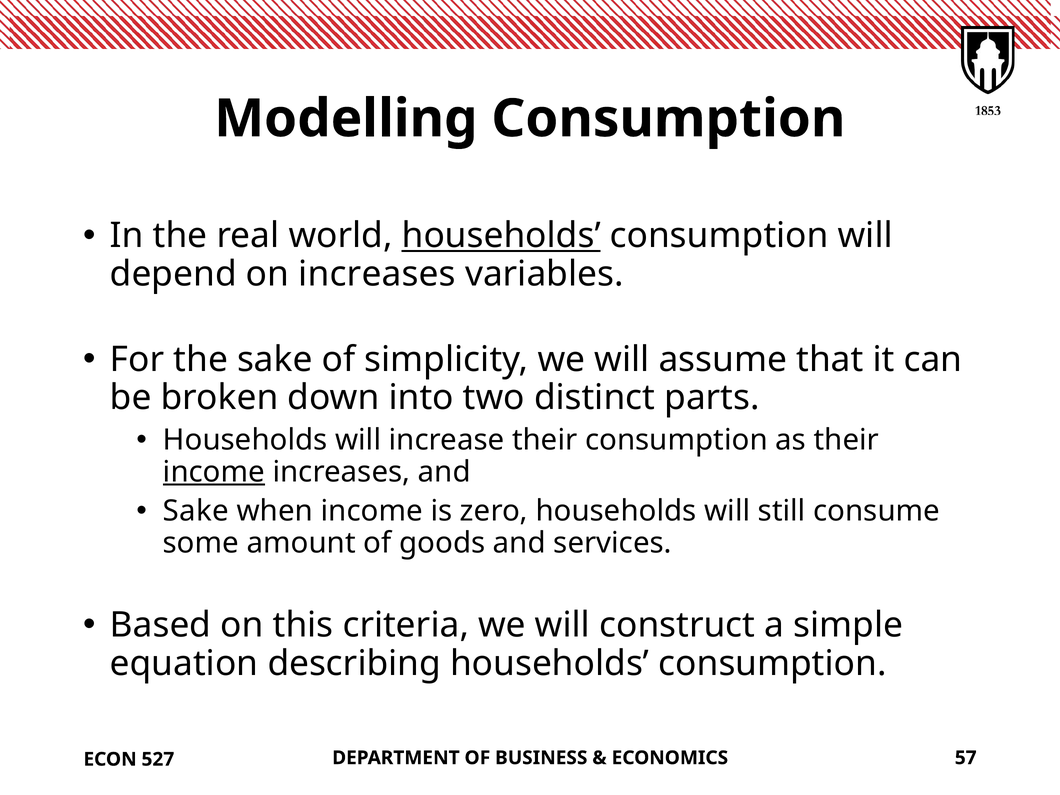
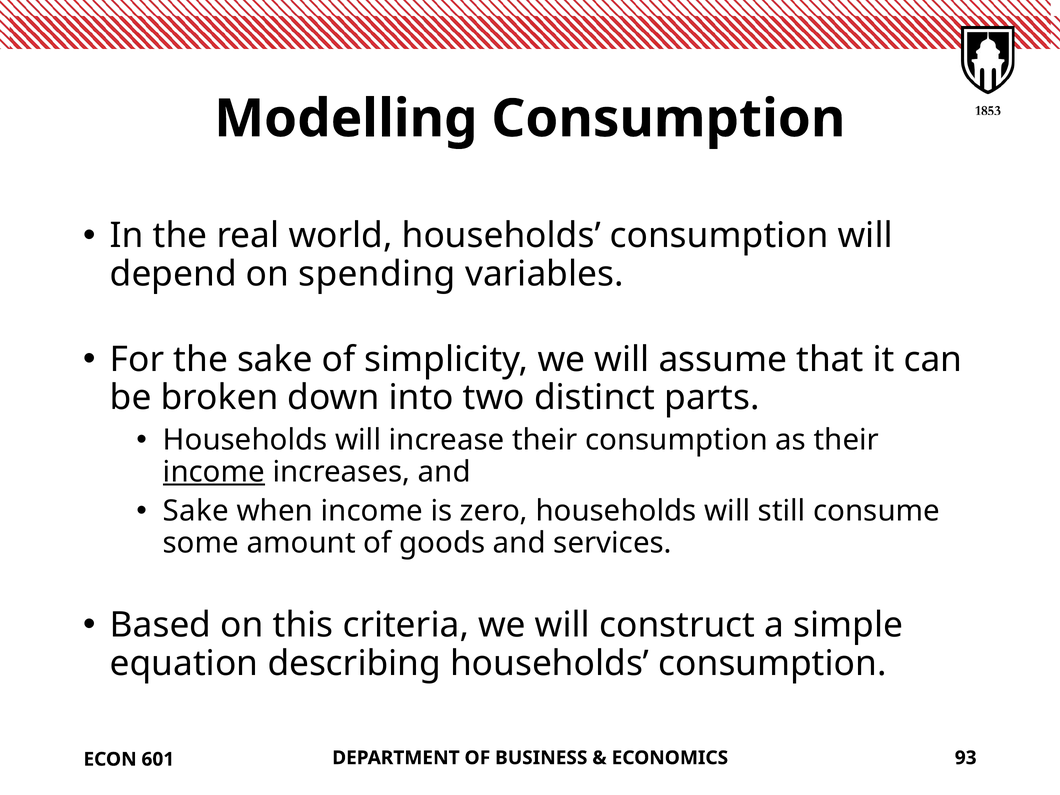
households at (501, 236) underline: present -> none
on increases: increases -> spending
57: 57 -> 93
527: 527 -> 601
